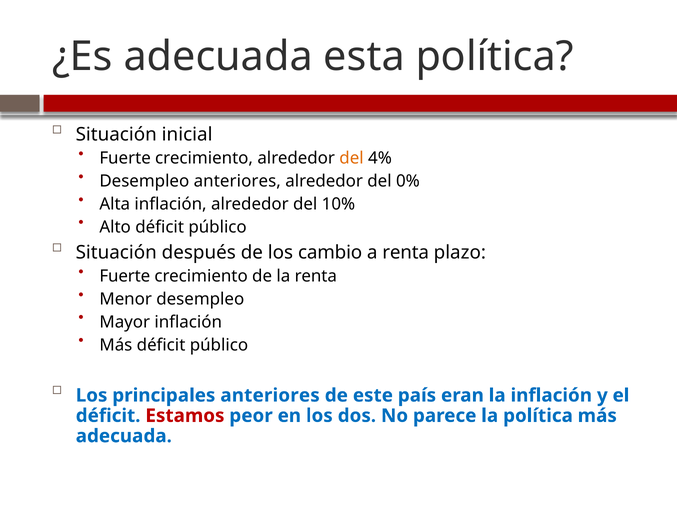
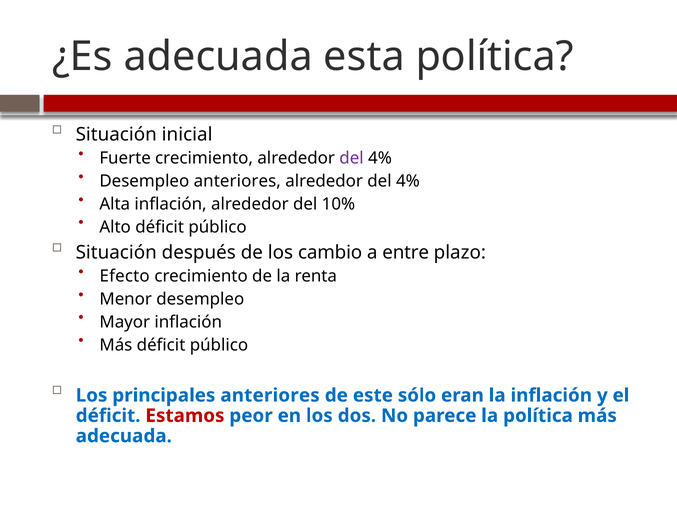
del at (352, 158) colour: orange -> purple
0% at (408, 181): 0% -> 4%
a renta: renta -> entre
Fuerte at (125, 276): Fuerte -> Efecto
país: país -> sólo
